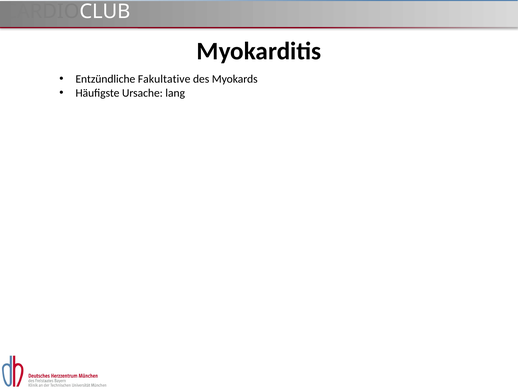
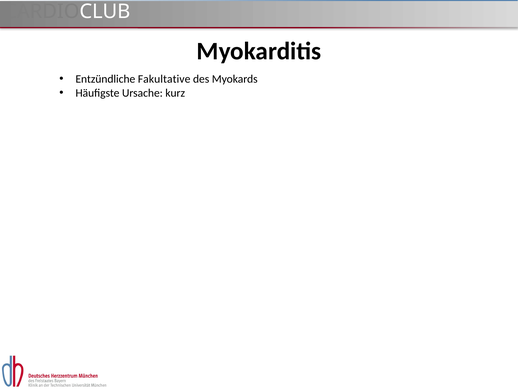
lang: lang -> kurz
